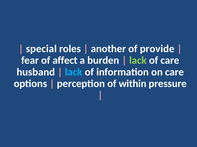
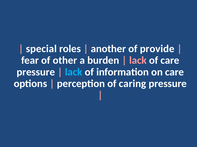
affect: affect -> other
lack at (138, 61) colour: light green -> pink
husband at (36, 72): husband -> pressure
within: within -> caring
